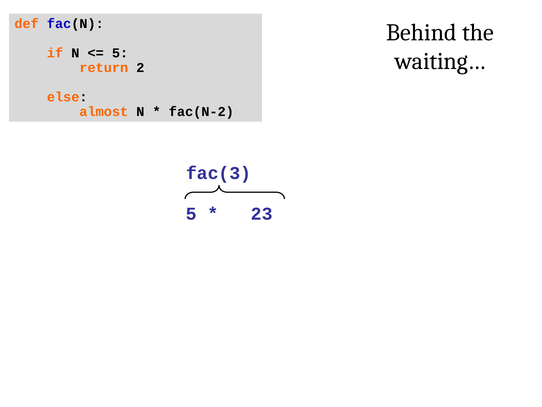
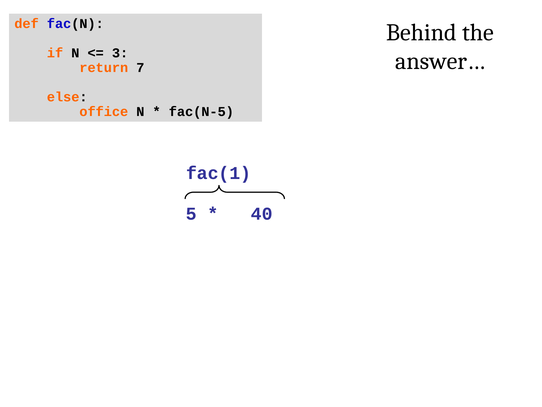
5 at (120, 53): 5 -> 3
waiting…: waiting… -> answer…
2: 2 -> 7
almost: almost -> office
fac(N-2: fac(N-2 -> fac(N-5
fac(3: fac(3 -> fac(1
23: 23 -> 40
